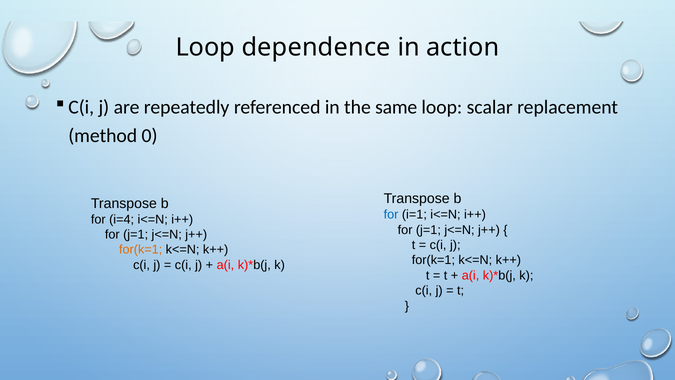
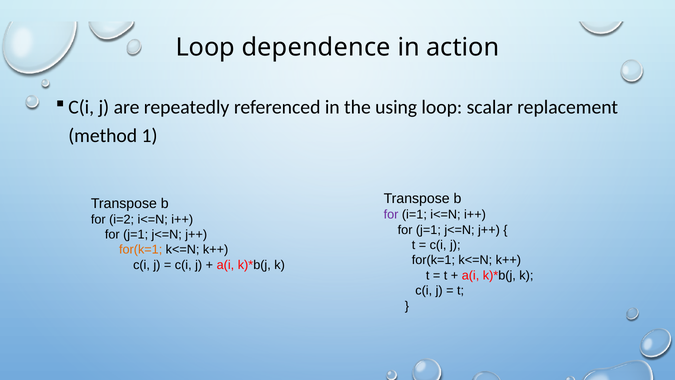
same: same -> using
0: 0 -> 1
for at (391, 215) colour: blue -> purple
i=4: i=4 -> i=2
